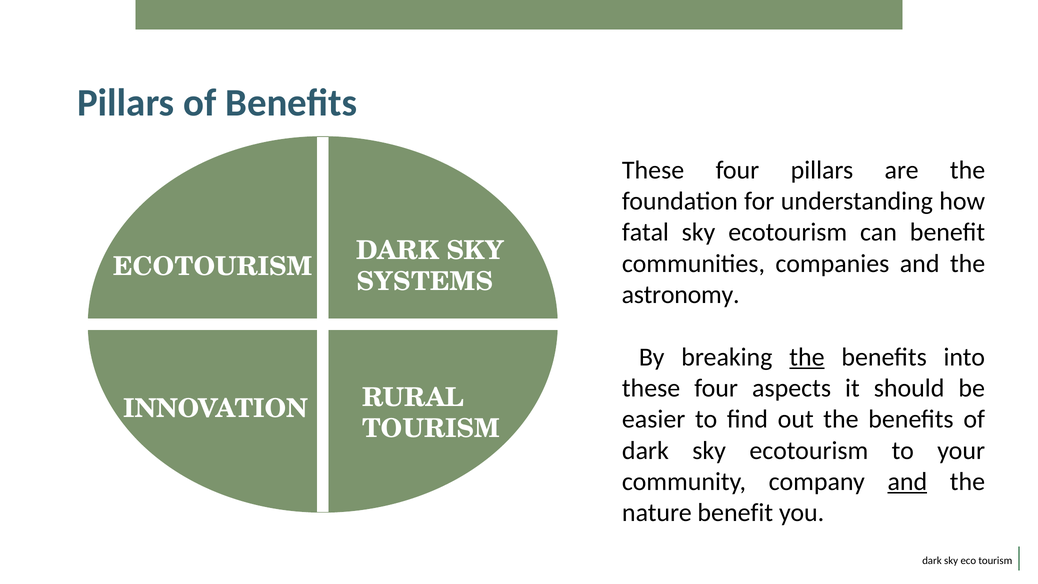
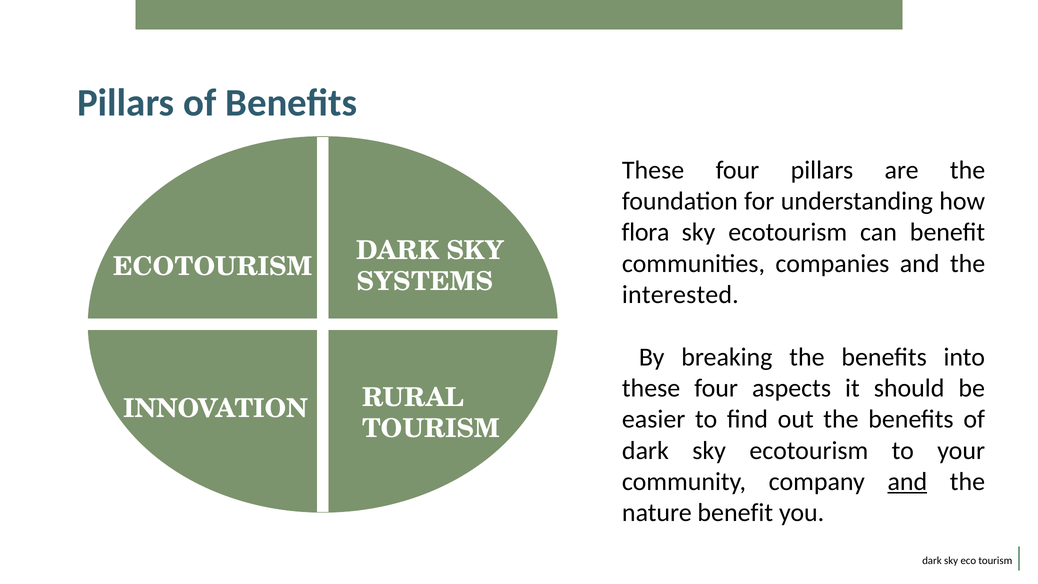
fatal: fatal -> flora
astronomy: astronomy -> interested
the at (807, 357) underline: present -> none
